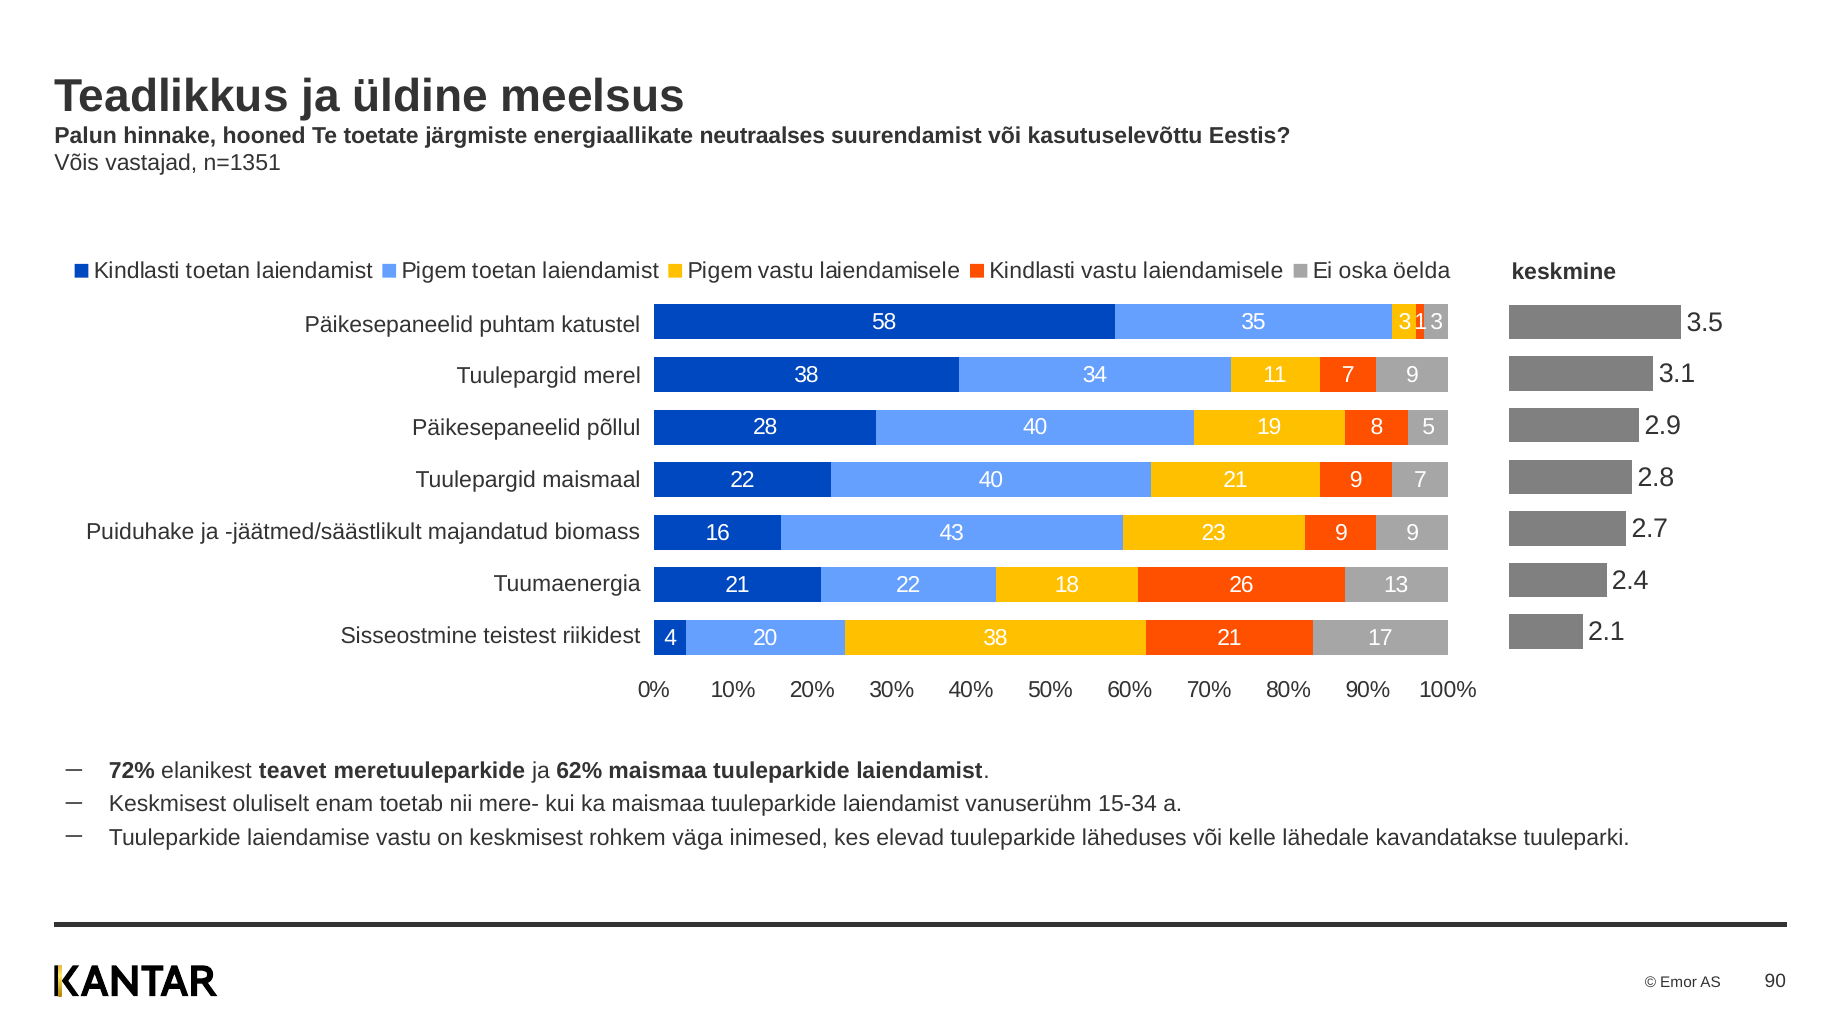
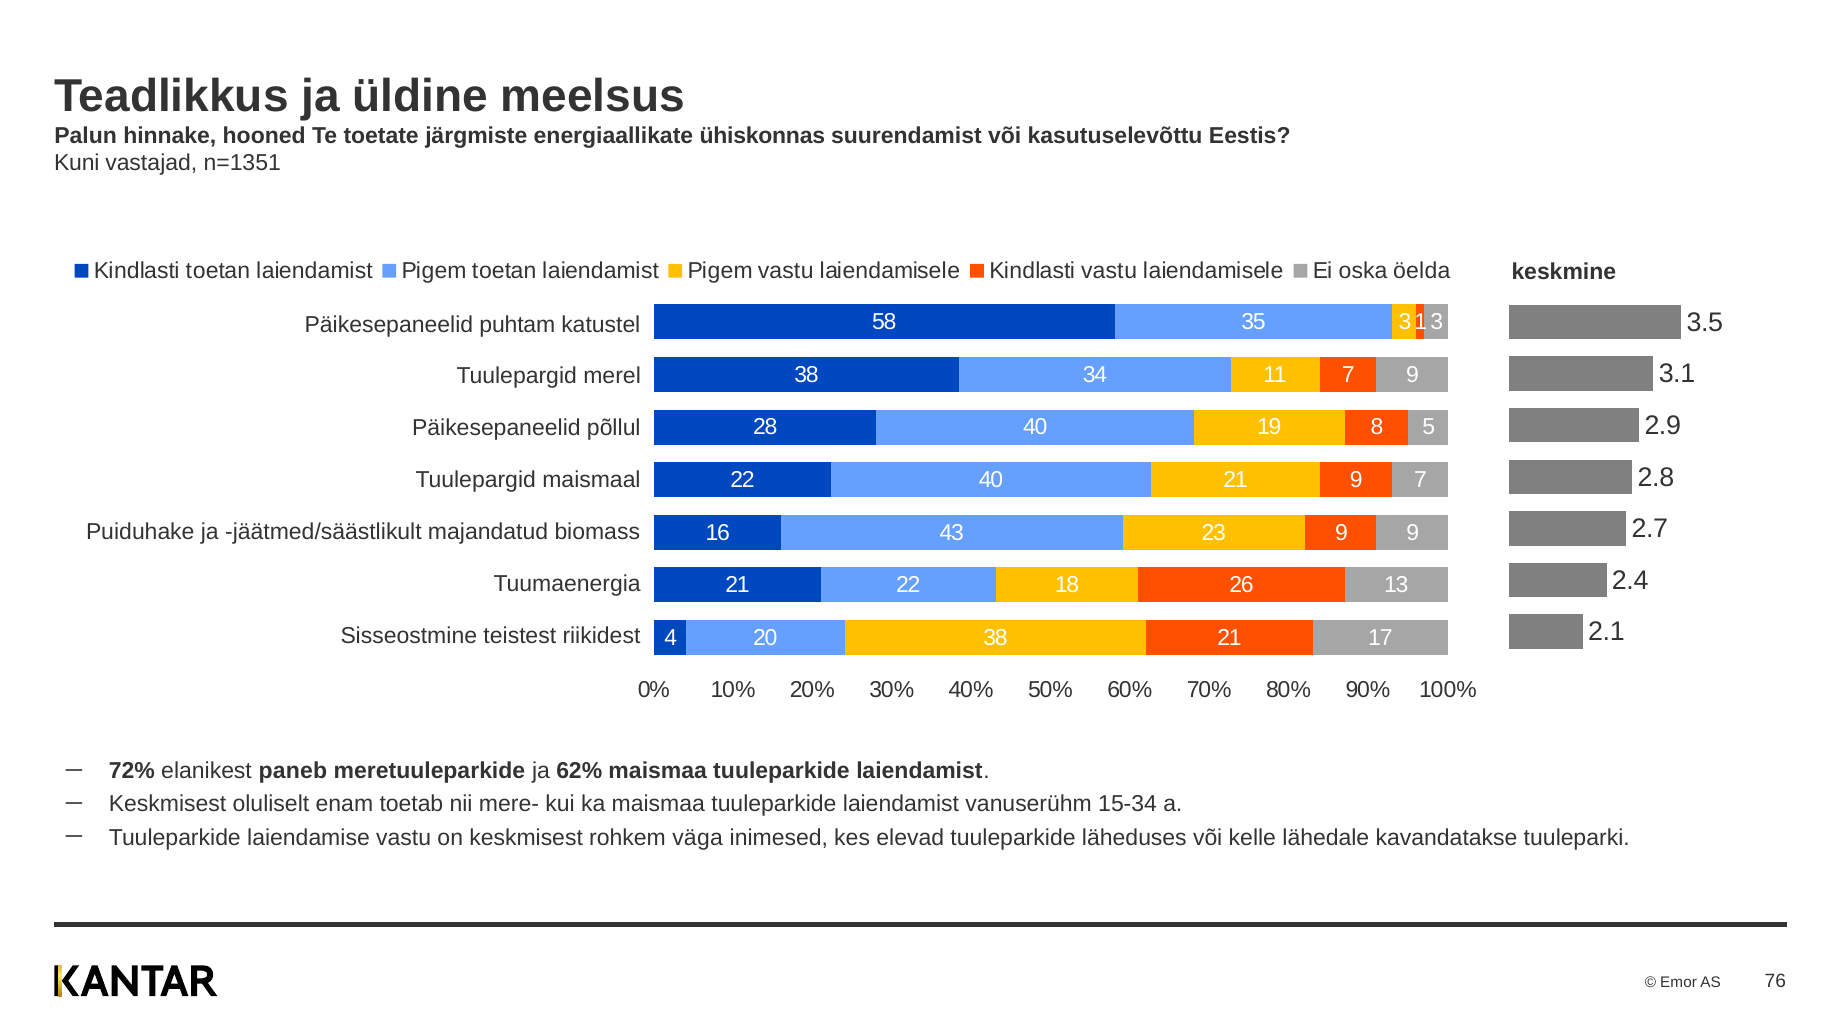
neutraalses: neutraalses -> ühiskonnas
Võis: Võis -> Kuni
teavet: teavet -> paneb
90: 90 -> 76
